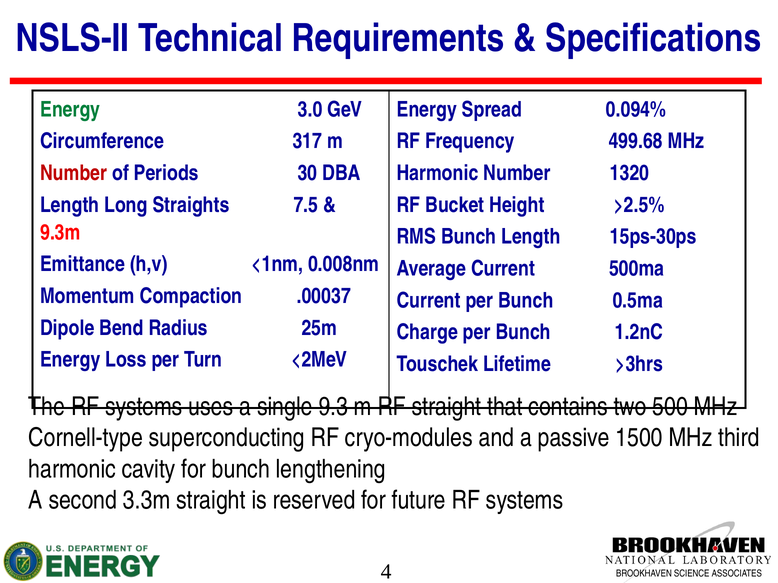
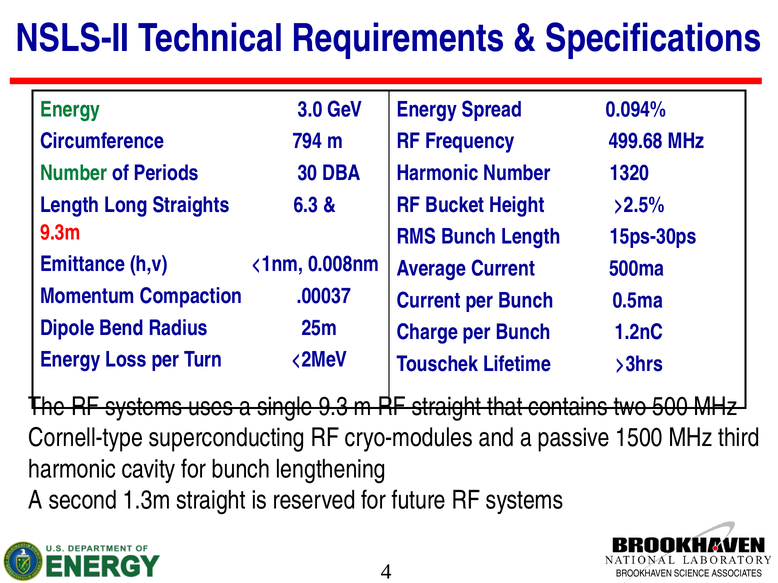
317: 317 -> 794
Number at (74, 173) colour: red -> green
7.5: 7.5 -> 6.3
3.3m: 3.3m -> 1.3m
